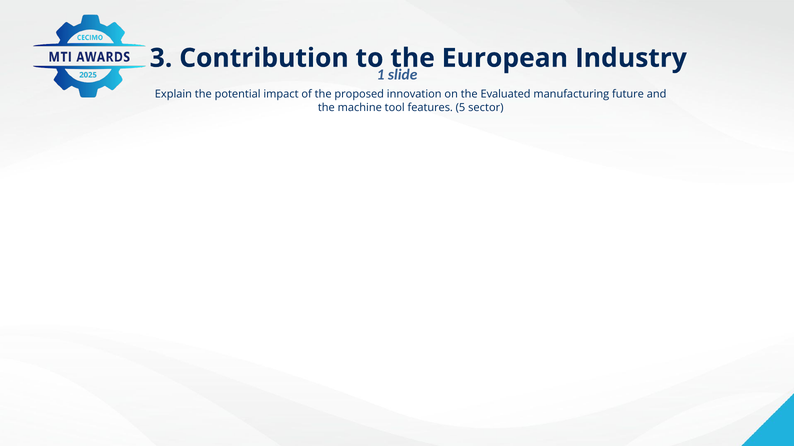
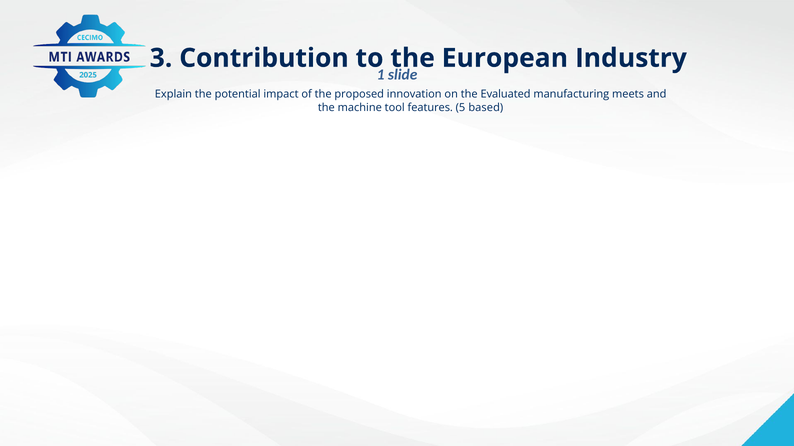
future: future -> meets
sector: sector -> based
